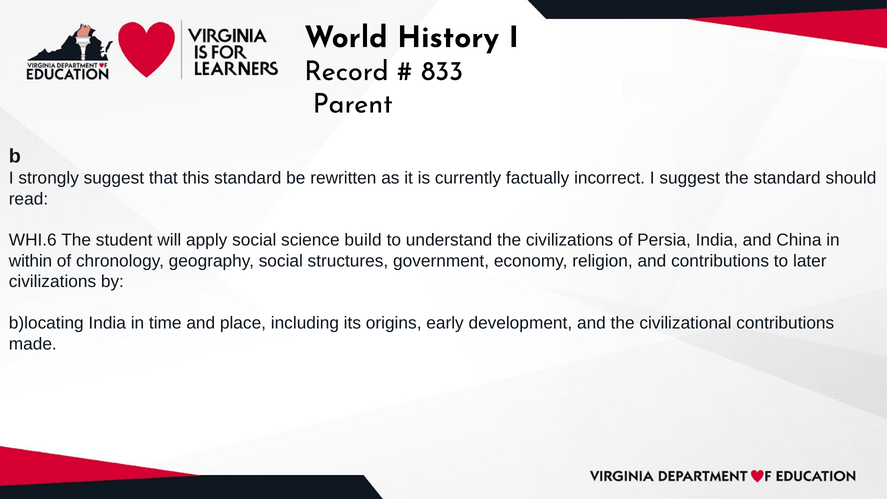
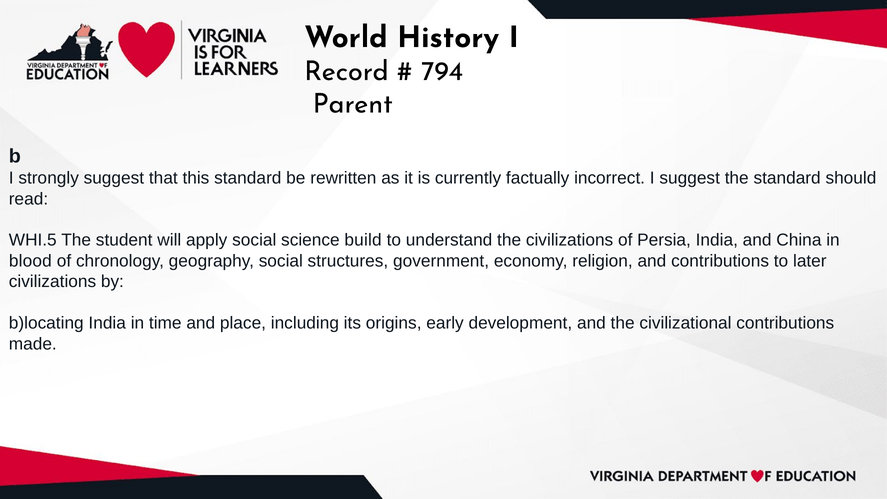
833: 833 -> 794
WHI.6: WHI.6 -> WHI.5
within: within -> blood
